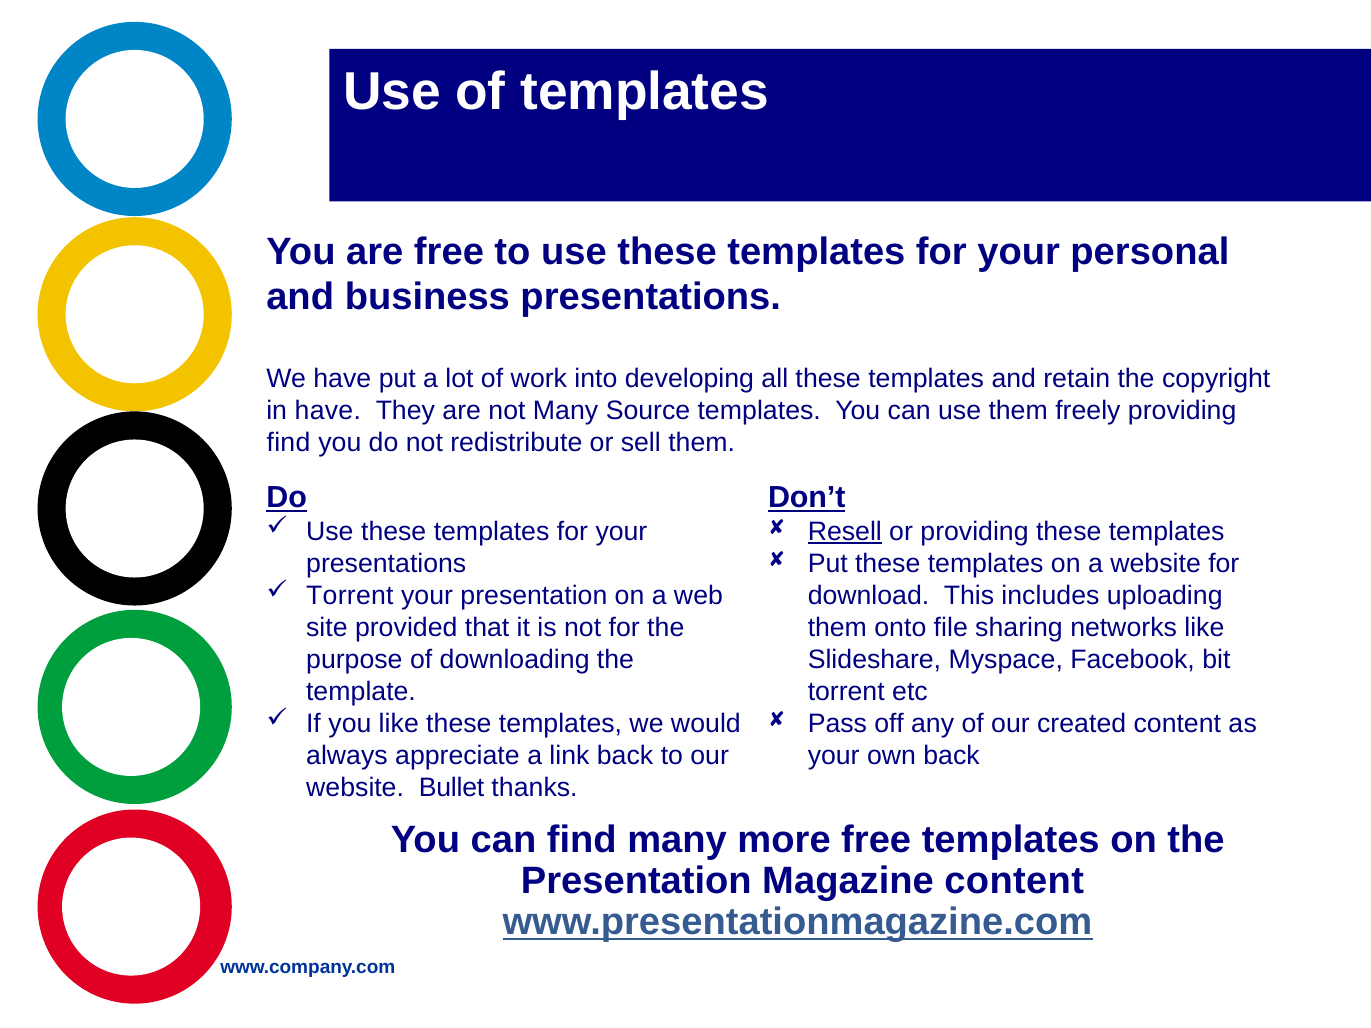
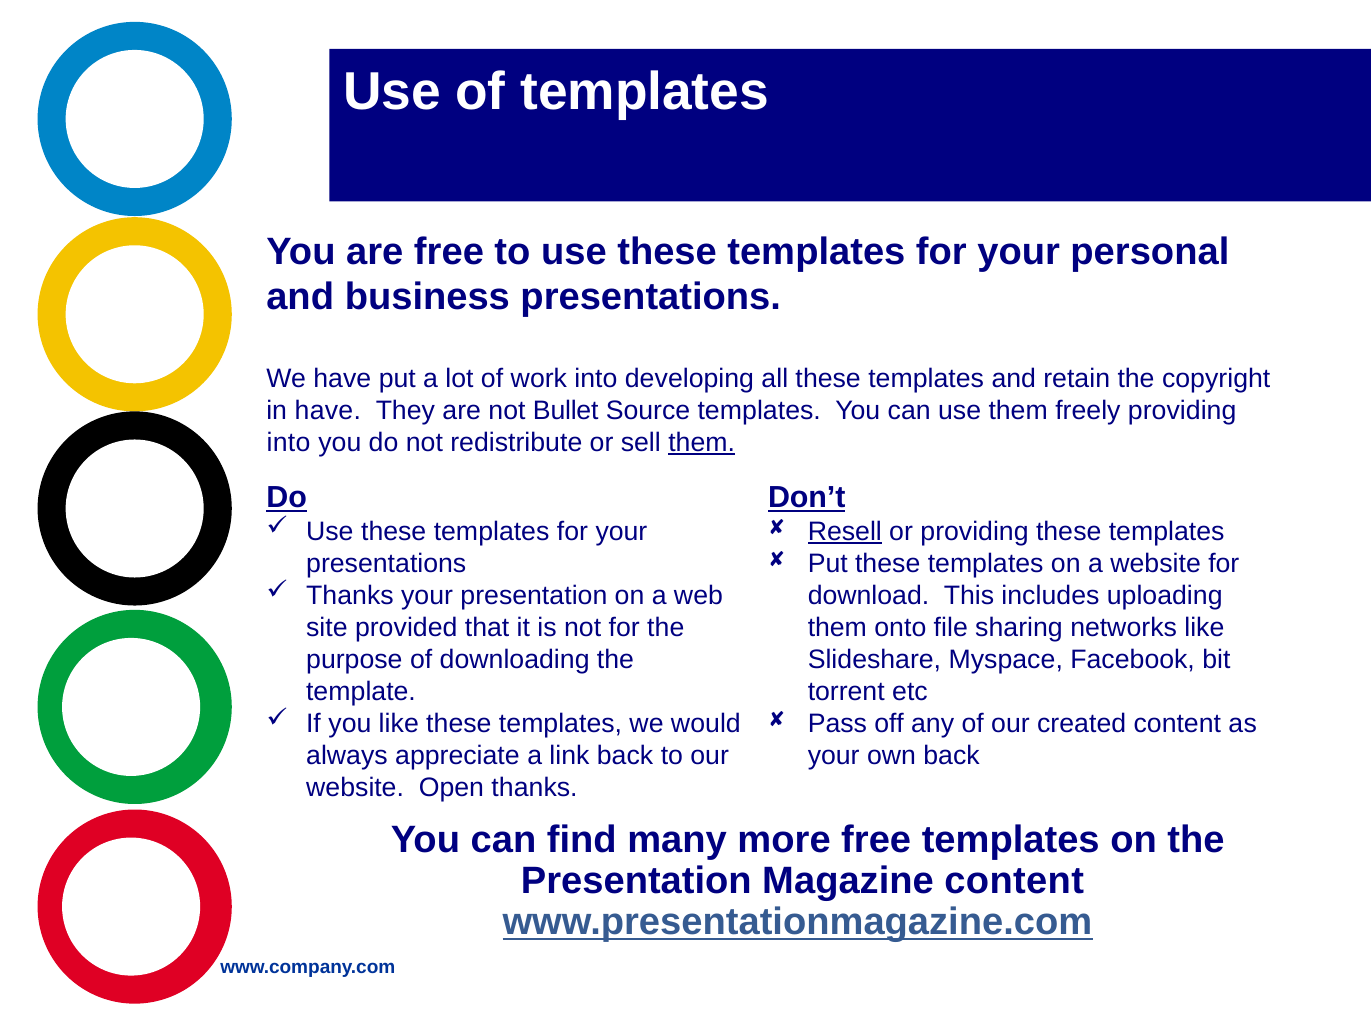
not Many: Many -> Bullet
find at (289, 443): find -> into
them at (702, 443) underline: none -> present
Torrent at (350, 596): Torrent -> Thanks
Bullet: Bullet -> Open
